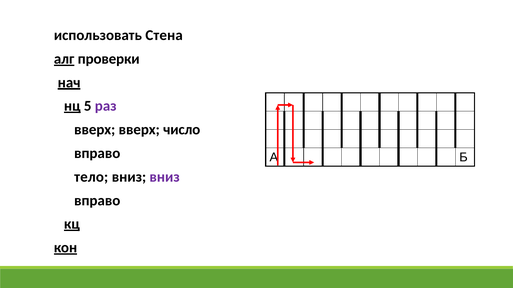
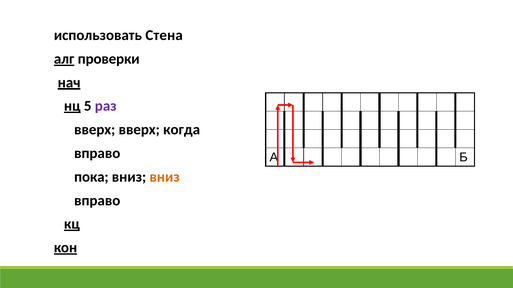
число: число -> когда
тело: тело -> пока
вниз at (165, 177) colour: purple -> orange
